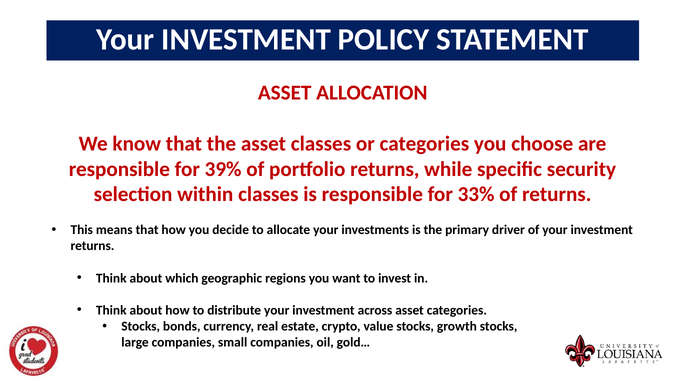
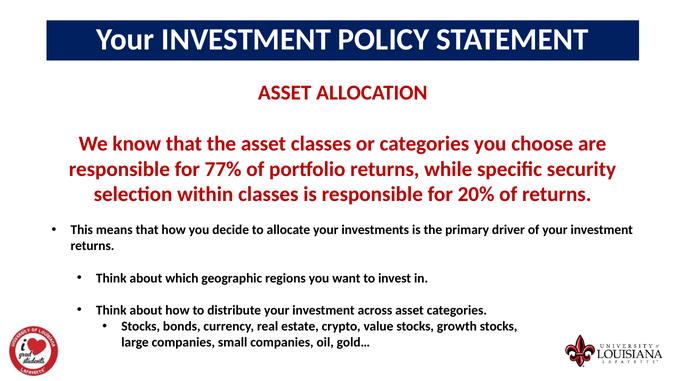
39%: 39% -> 77%
33%: 33% -> 20%
